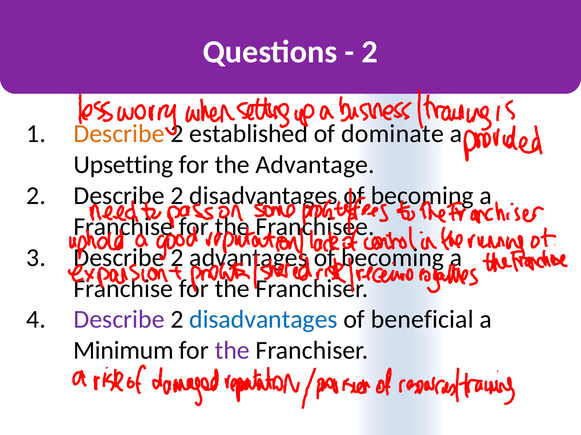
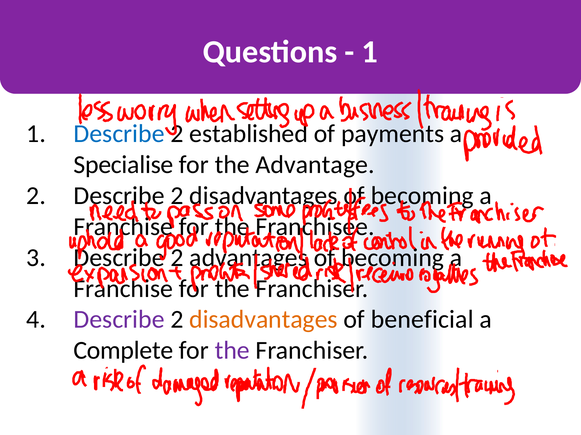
2 at (370, 52): 2 -> 1
Describe at (119, 134) colour: orange -> blue
dominate: dominate -> payments
Upsetting: Upsetting -> Specialise
disadvantages at (263, 320) colour: blue -> orange
Minimum: Minimum -> Complete
